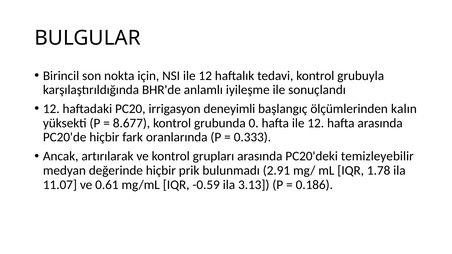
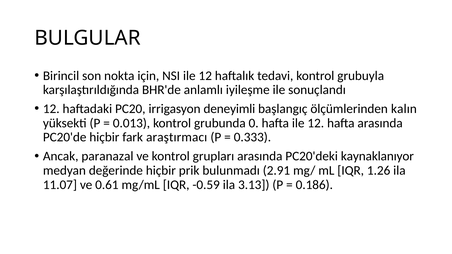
8.677: 8.677 -> 0.013
oranlarında: oranlarında -> araştırmacı
artırılarak: artırılarak -> paranazal
temizleyebilir: temizleyebilir -> kaynaklanıyor
1.78: 1.78 -> 1.26
